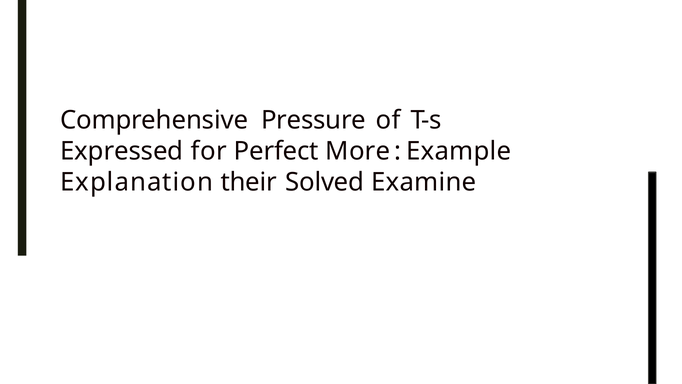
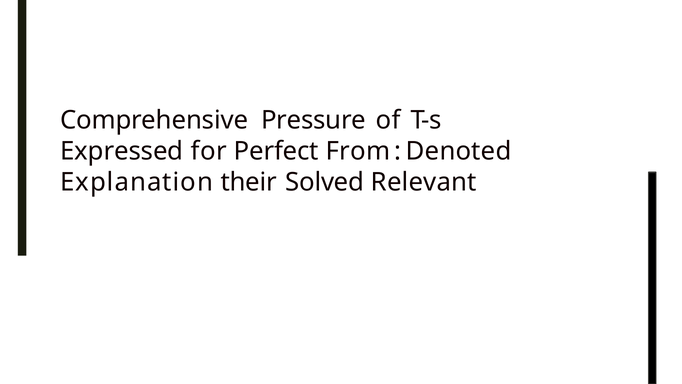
More: More -> From
Example: Example -> Denoted
Examine: Examine -> Relevant
